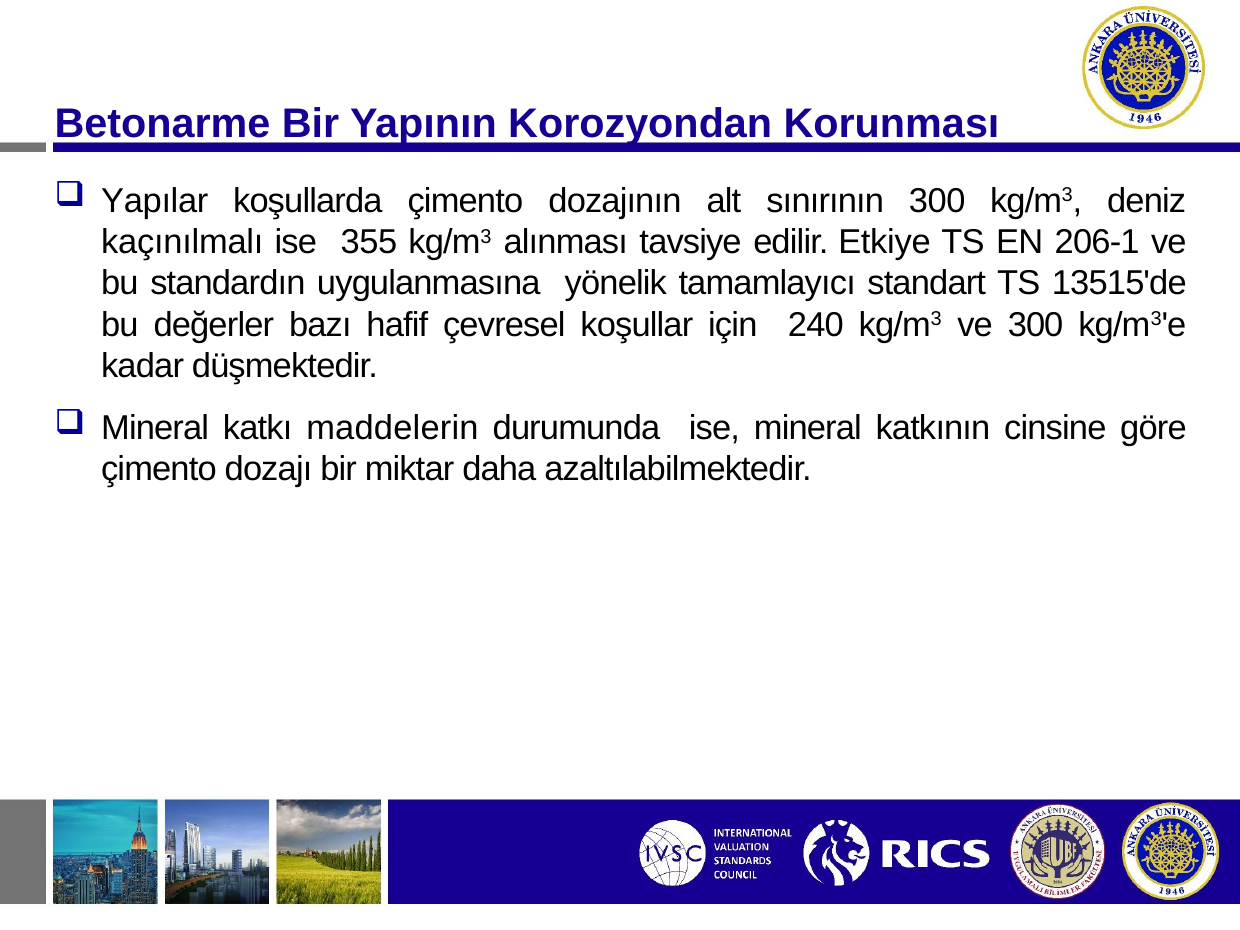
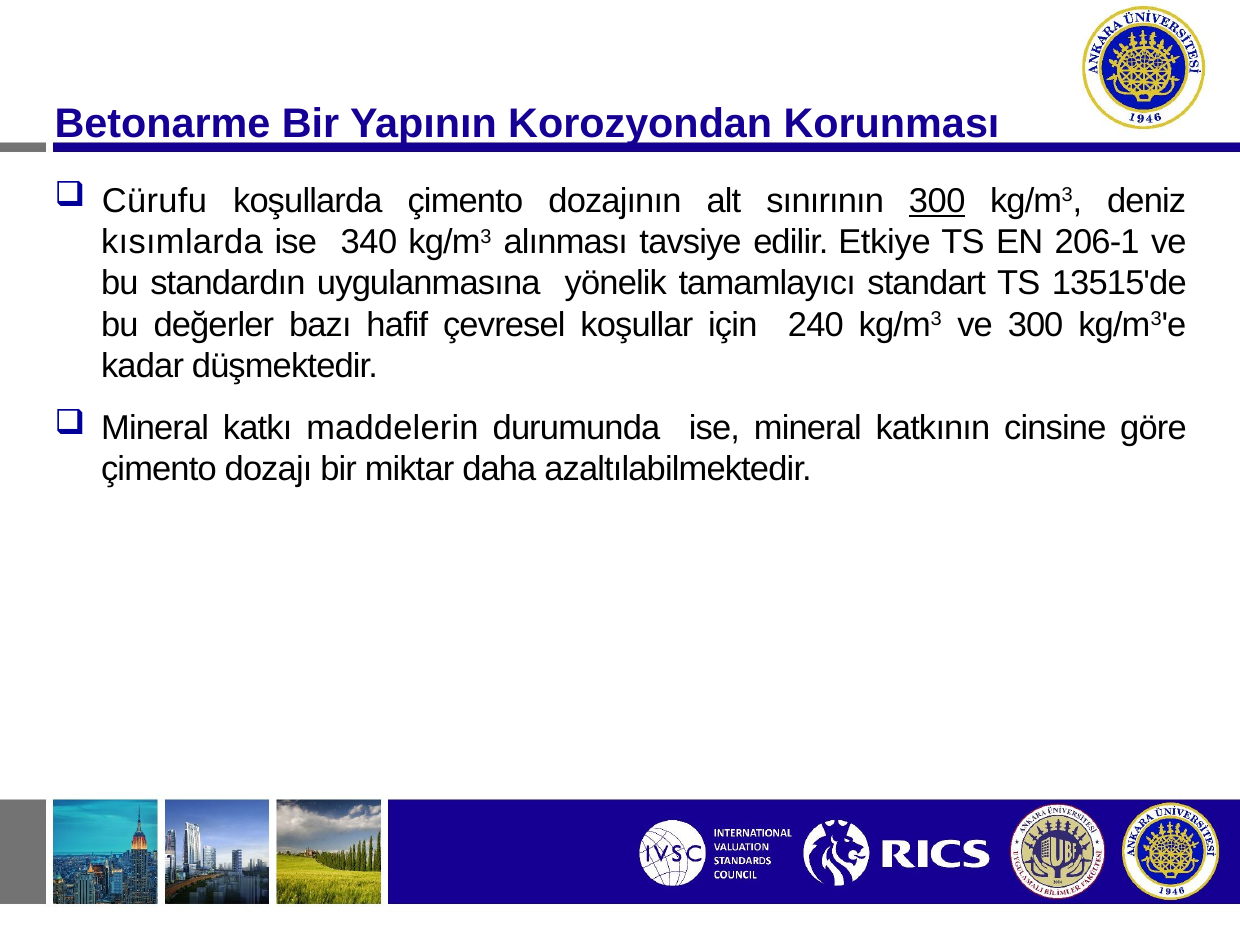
Yapılar: Yapılar -> Cürufu
300 at (937, 201) underline: none -> present
kaçınılmalı: kaçınılmalı -> kısımlarda
355: 355 -> 340
